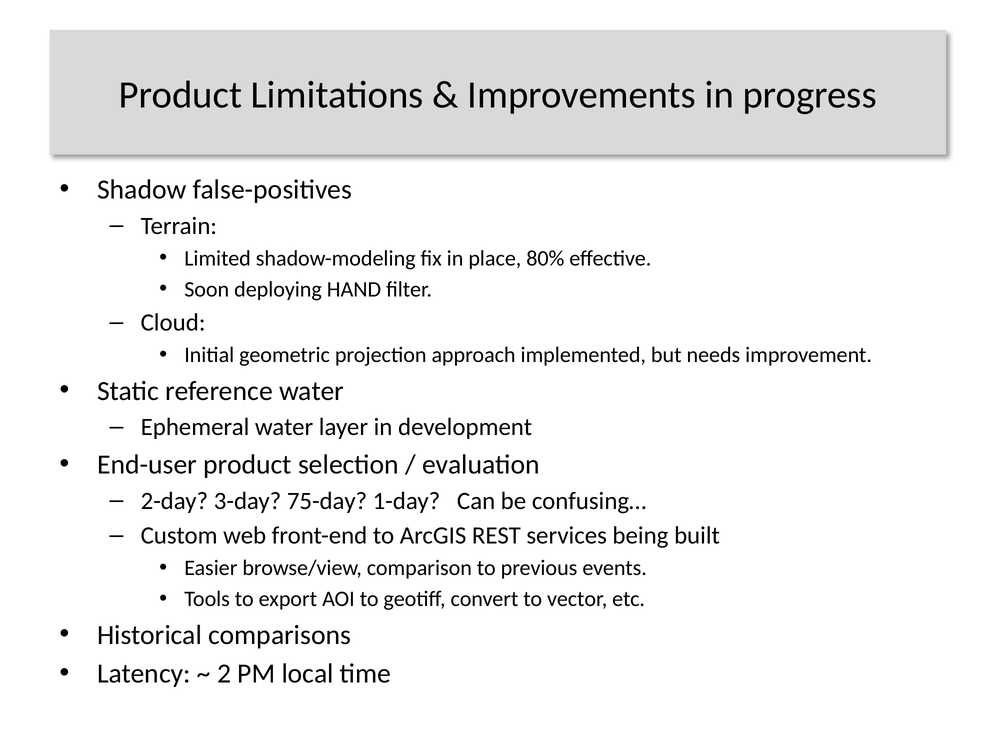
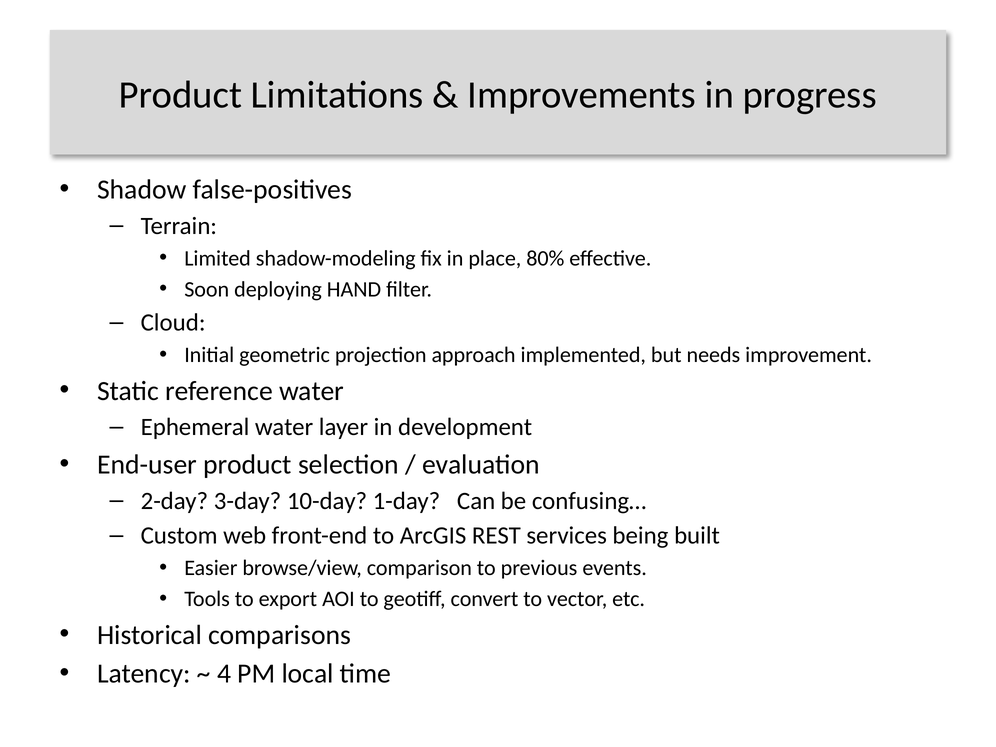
75-day: 75-day -> 10-day
2: 2 -> 4
